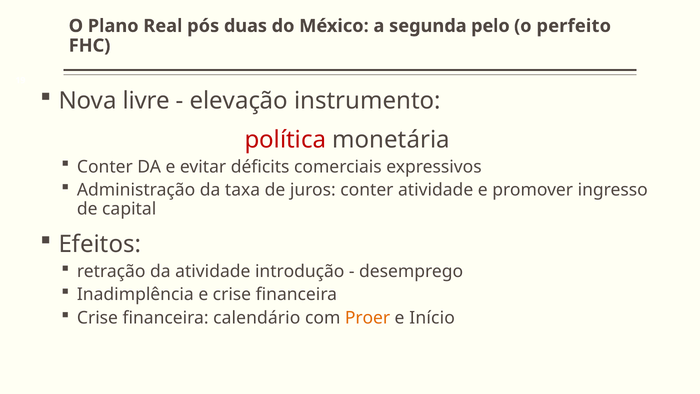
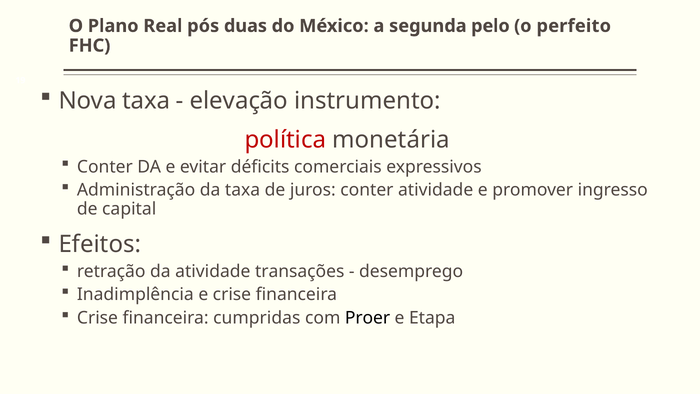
Nova livre: livre -> taxa
introdução: introdução -> transações
calendário: calendário -> cumpridas
Proer colour: orange -> black
Início: Início -> Etapa
